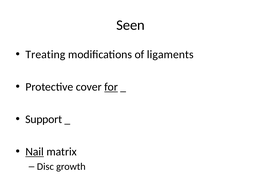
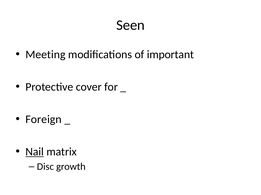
Treating: Treating -> Meeting
ligaments: ligaments -> important
for underline: present -> none
Support: Support -> Foreign
